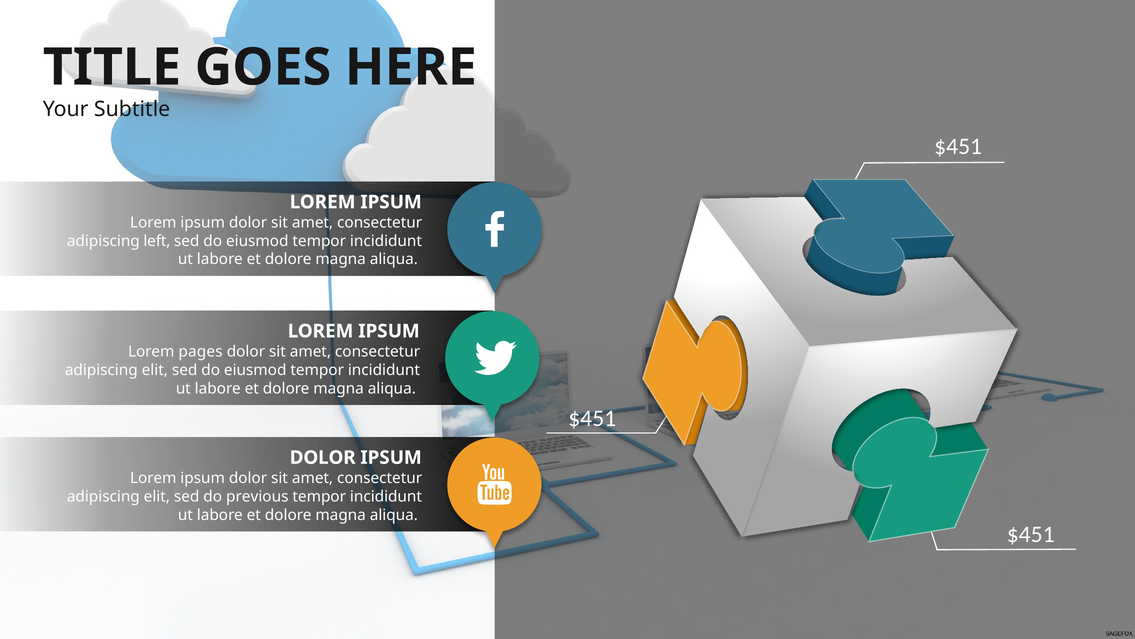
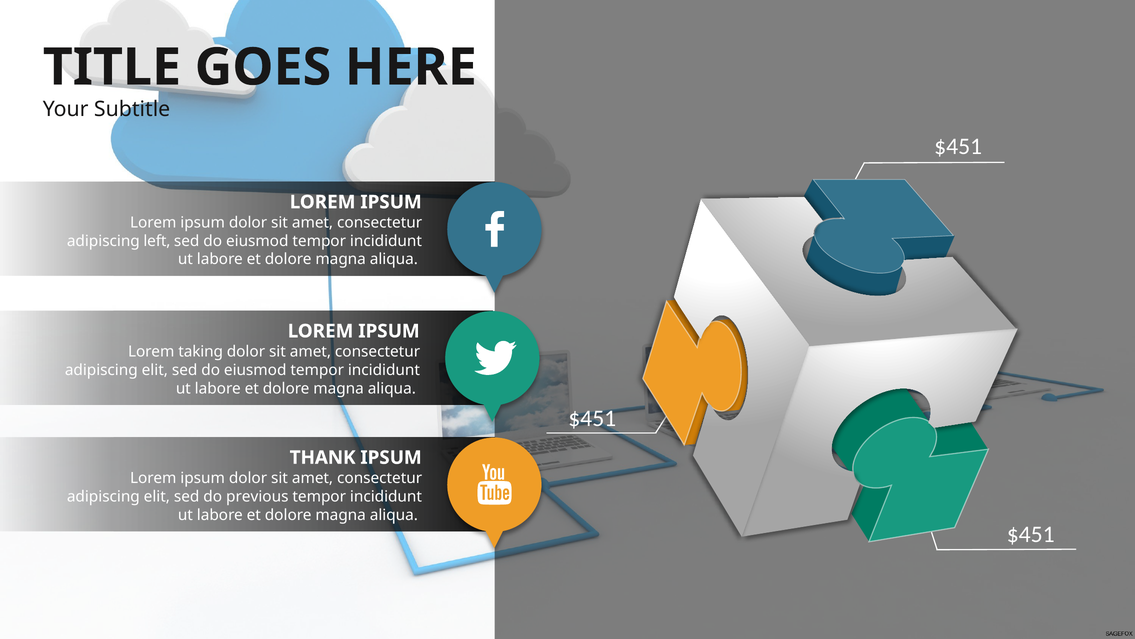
pages: pages -> taking
DOLOR at (323, 457): DOLOR -> THANK
